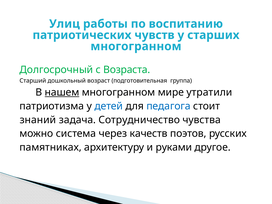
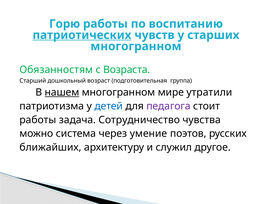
Улиц: Улиц -> Горю
патриотических underline: none -> present
Долгосрочный: Долгосрочный -> Обязанностям
педагога colour: blue -> purple
знаний at (38, 120): знаний -> работы
качеств: качеств -> умение
памятниках: памятниках -> ближайших
руками: руками -> служил
